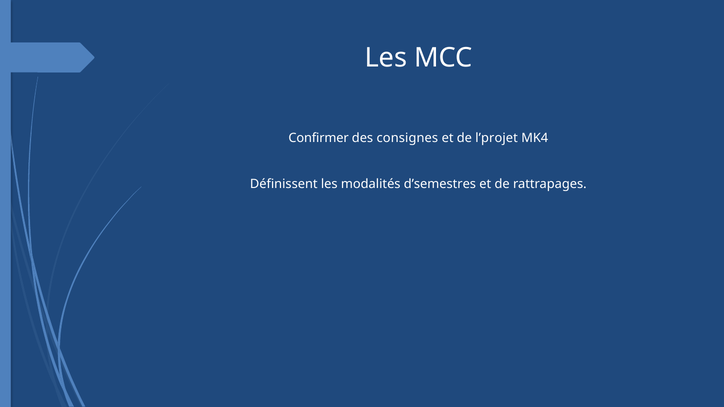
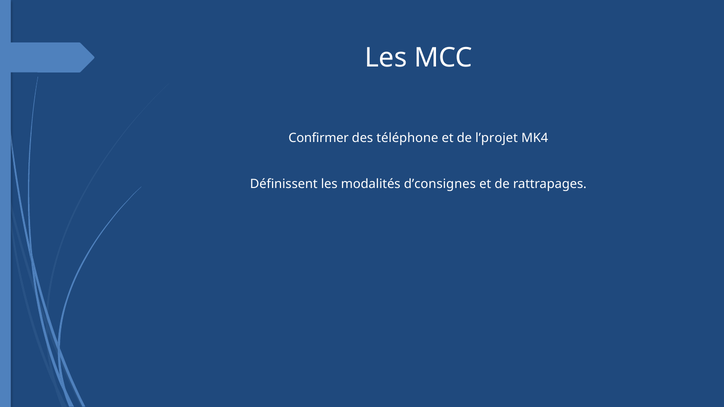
consignes: consignes -> téléphone
d’semestres: d’semestres -> d’consignes
